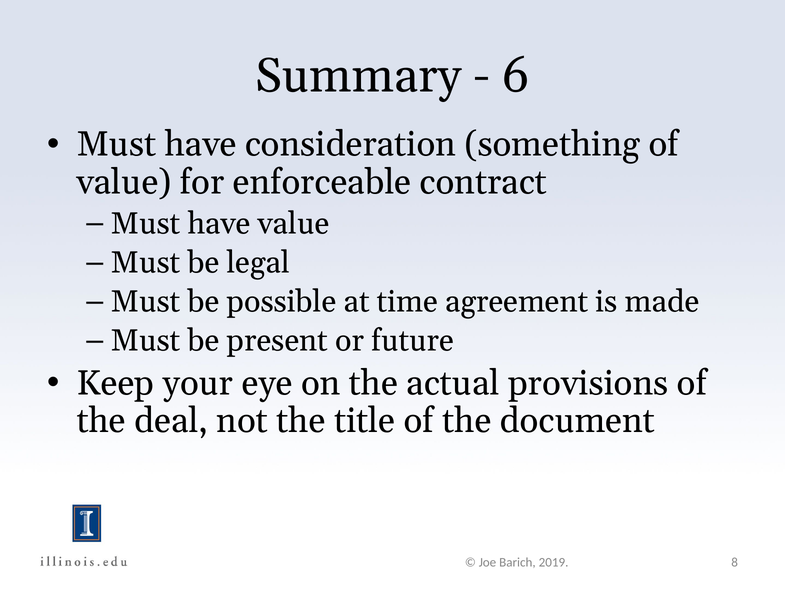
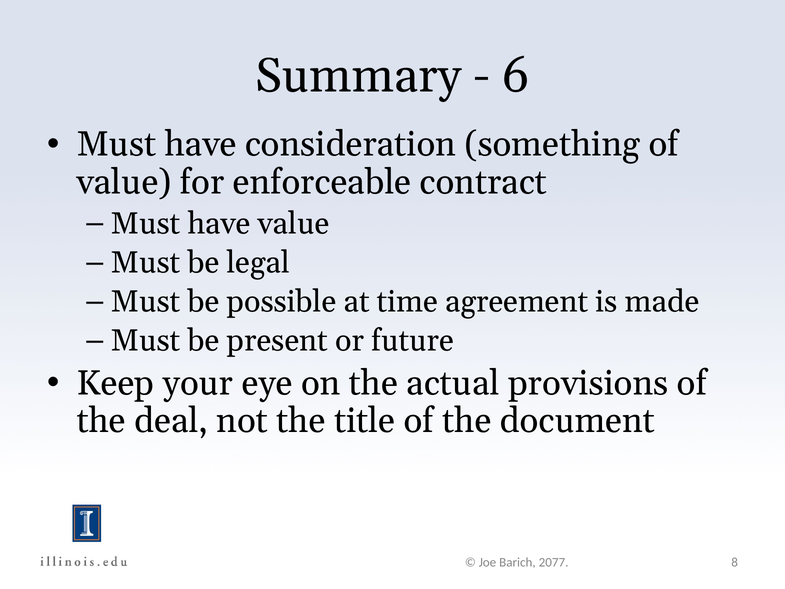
2019: 2019 -> 2077
